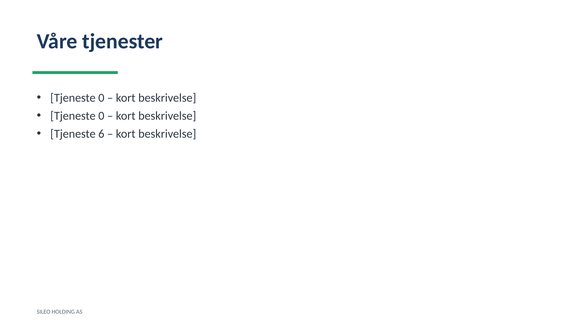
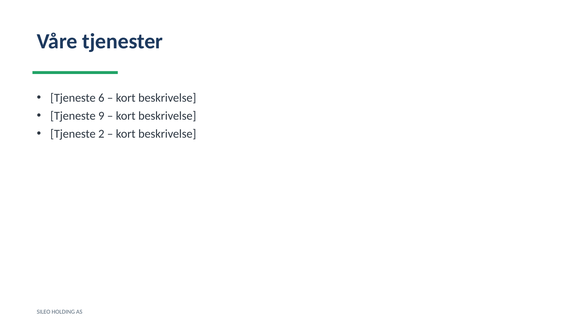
0 at (101, 98): 0 -> 6
0 at (101, 116): 0 -> 9
6: 6 -> 2
